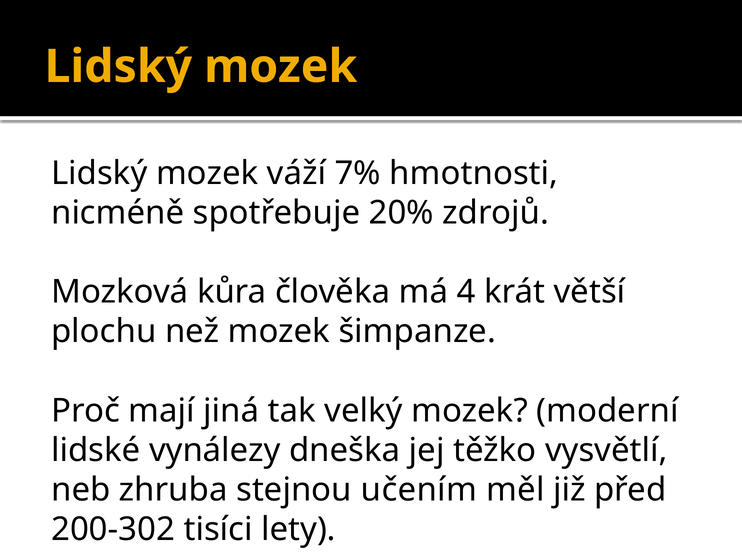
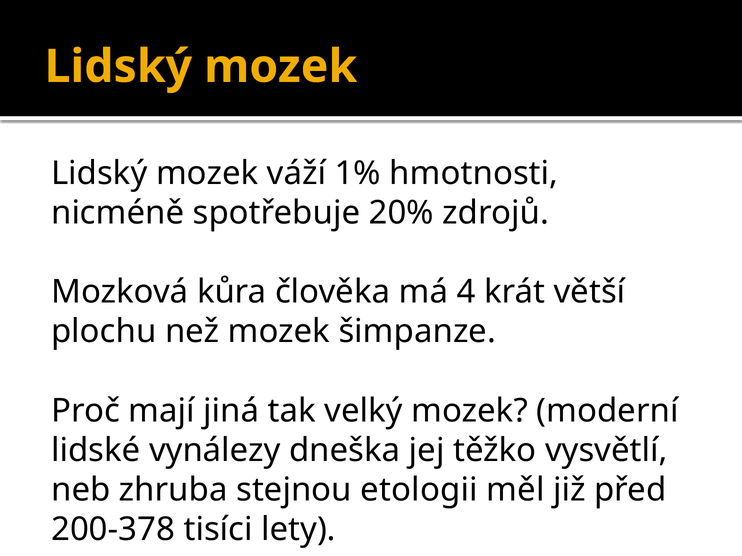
7%: 7% -> 1%
učením: učením -> etologii
200-302: 200-302 -> 200-378
